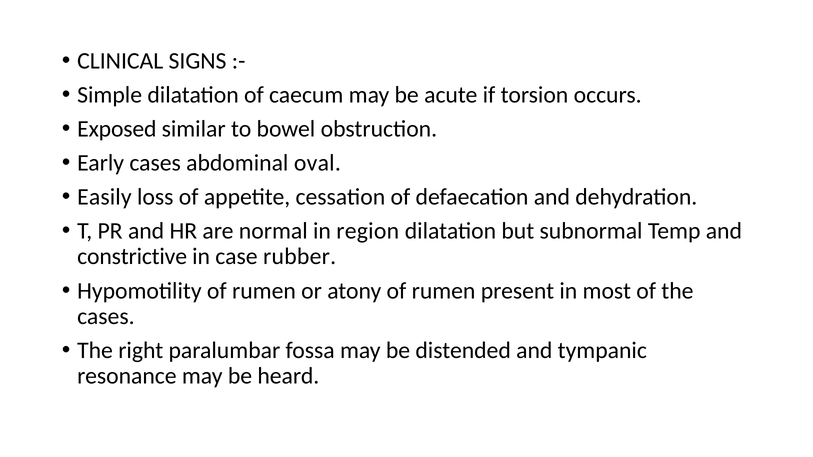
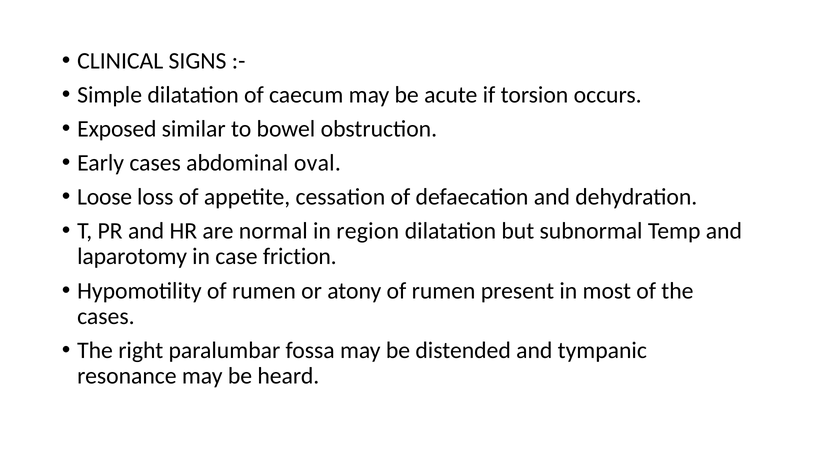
Easily: Easily -> Loose
constrictive: constrictive -> laparotomy
rubber: rubber -> friction
